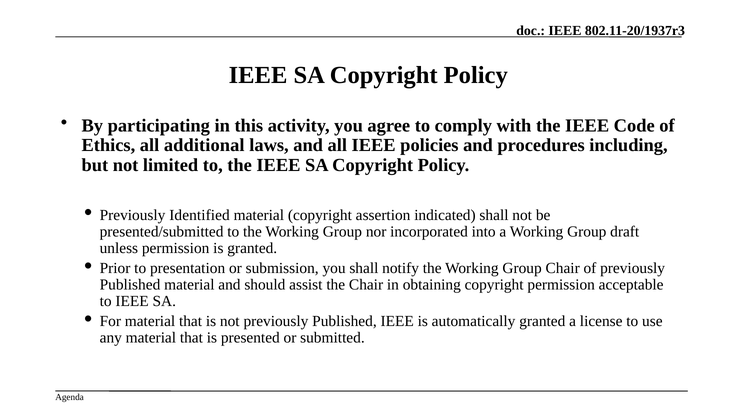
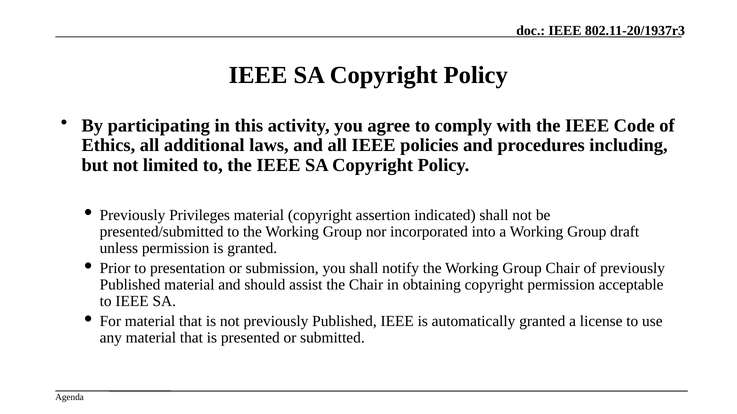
Identified: Identified -> Privileges
